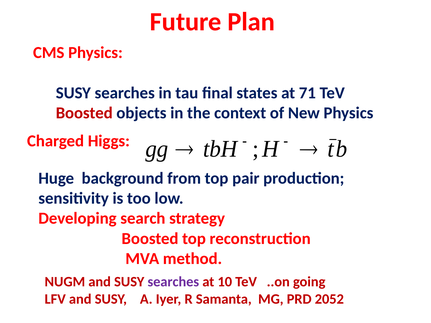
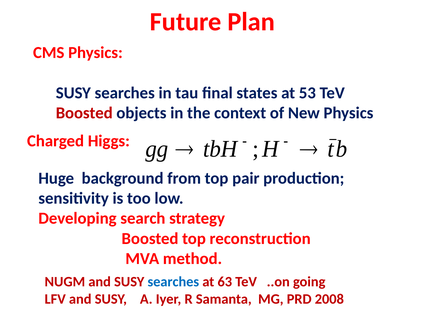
71: 71 -> 53
searches at (173, 282) colour: purple -> blue
10: 10 -> 63
2052: 2052 -> 2008
